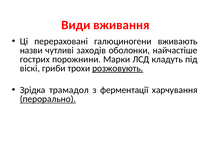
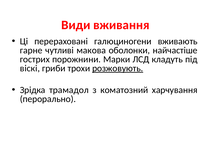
назви: назви -> гарне
заходів: заходів -> макова
ферментації: ферментації -> коматозний
перорально underline: present -> none
